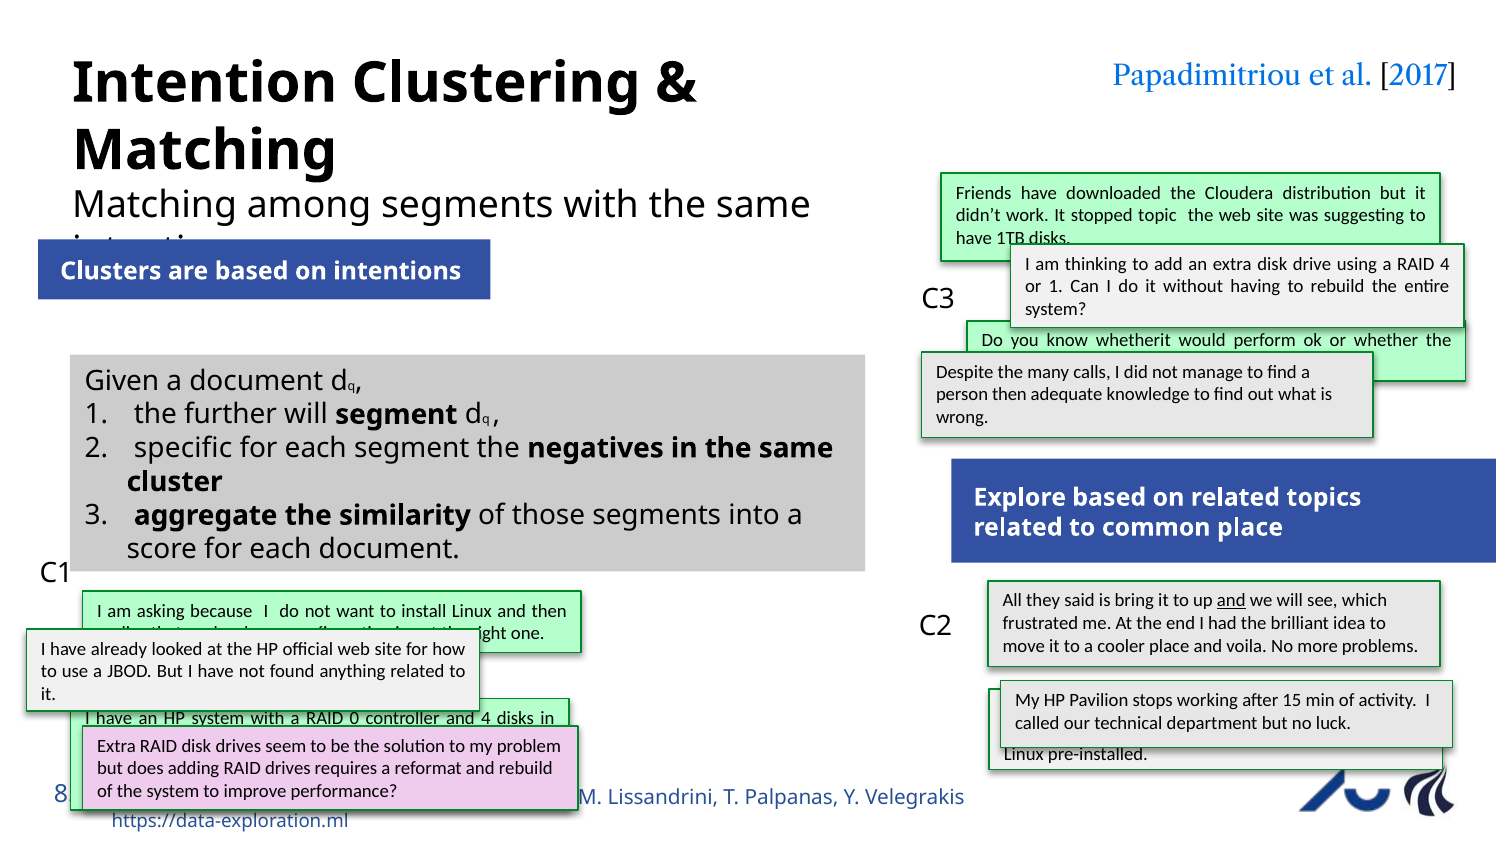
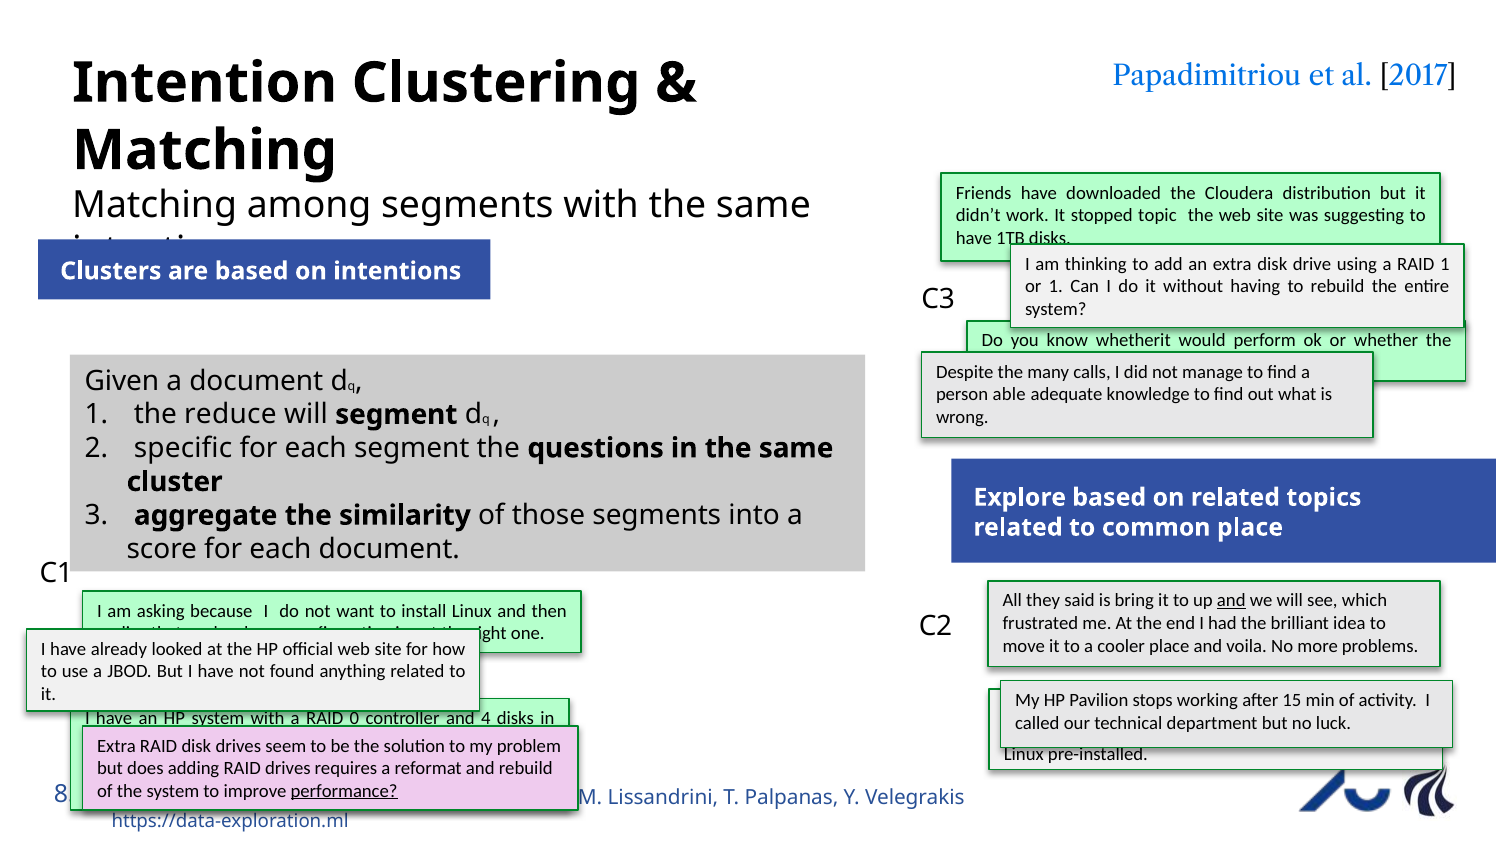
RAID 4: 4 -> 1
person then: then -> able
further: further -> reduce
negatives: negatives -> questions
performance at (344, 790) underline: none -> present
